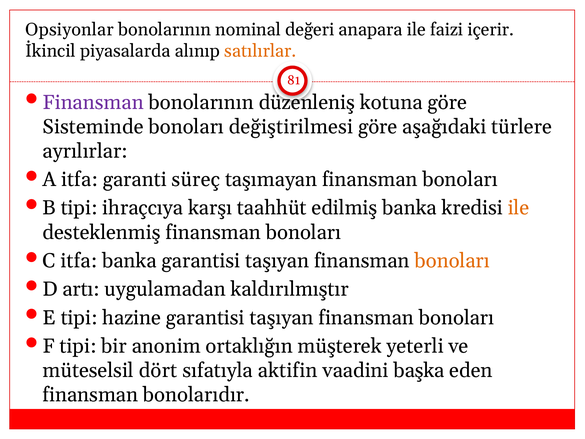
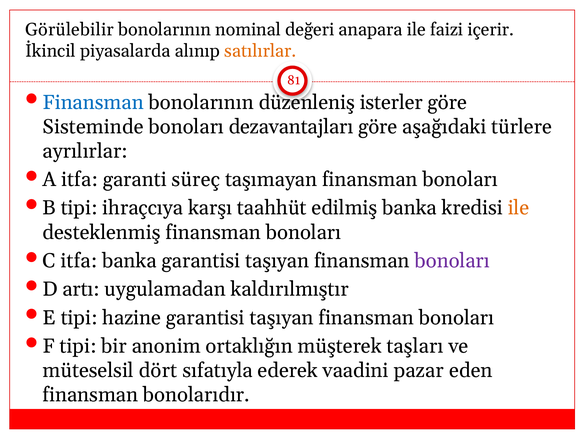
Opsiyonlar: Opsiyonlar -> Görülebilir
Finansman at (93, 102) colour: purple -> blue
kotuna: kotuna -> isterler
değiştirilmesi: değiştirilmesi -> dezavantajları
bonoları at (452, 261) colour: orange -> purple
yeterli: yeterli -> taşları
aktifin: aktifin -> ederek
başka: başka -> pazar
